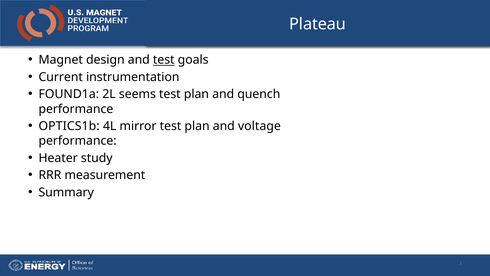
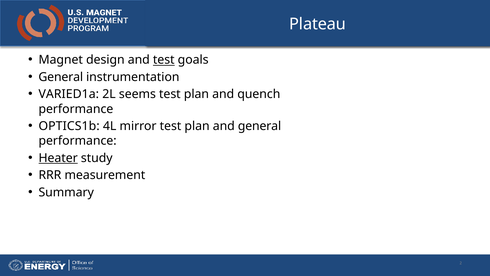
Current at (61, 77): Current -> General
FOUND1a: FOUND1a -> VARIED1a
and voltage: voltage -> general
Heater underline: none -> present
